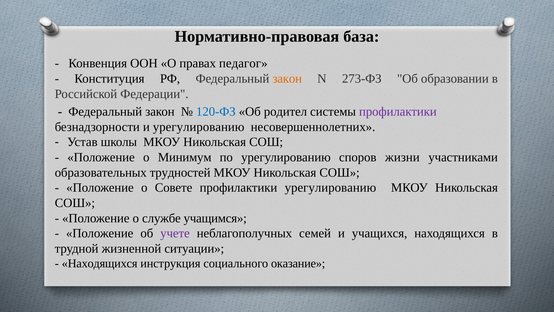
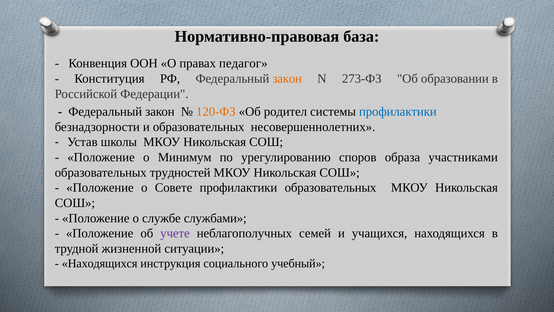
120-ФЗ colour: blue -> orange
профилактики at (398, 111) colour: purple -> blue
и урегулированию: урегулированию -> образовательных
жизни: жизни -> образа
профилактики урегулированию: урегулированию -> образовательных
учащимся: учащимся -> службами
оказание: оказание -> учебный
